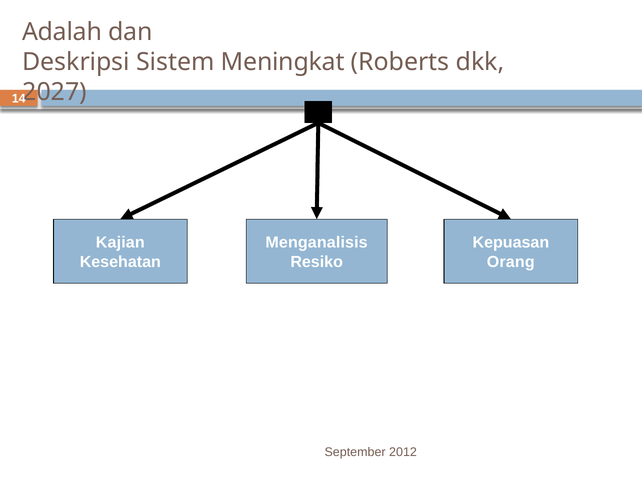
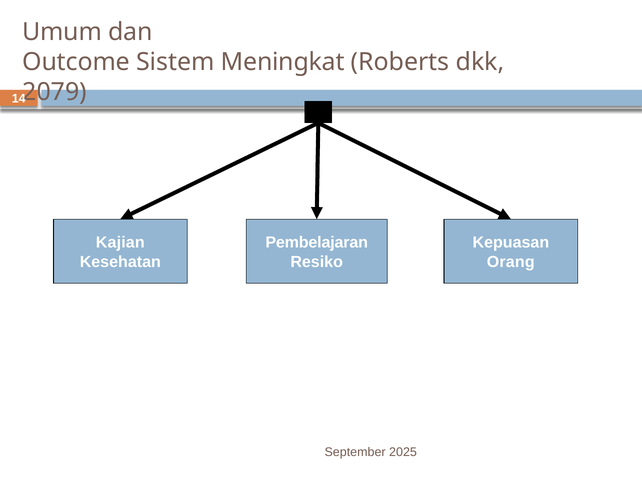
Adalah: Adalah -> Umum
Deskripsi: Deskripsi -> Outcome
2027: 2027 -> 2079
Menganalisis: Menganalisis -> Pembelajaran
2012: 2012 -> 2025
